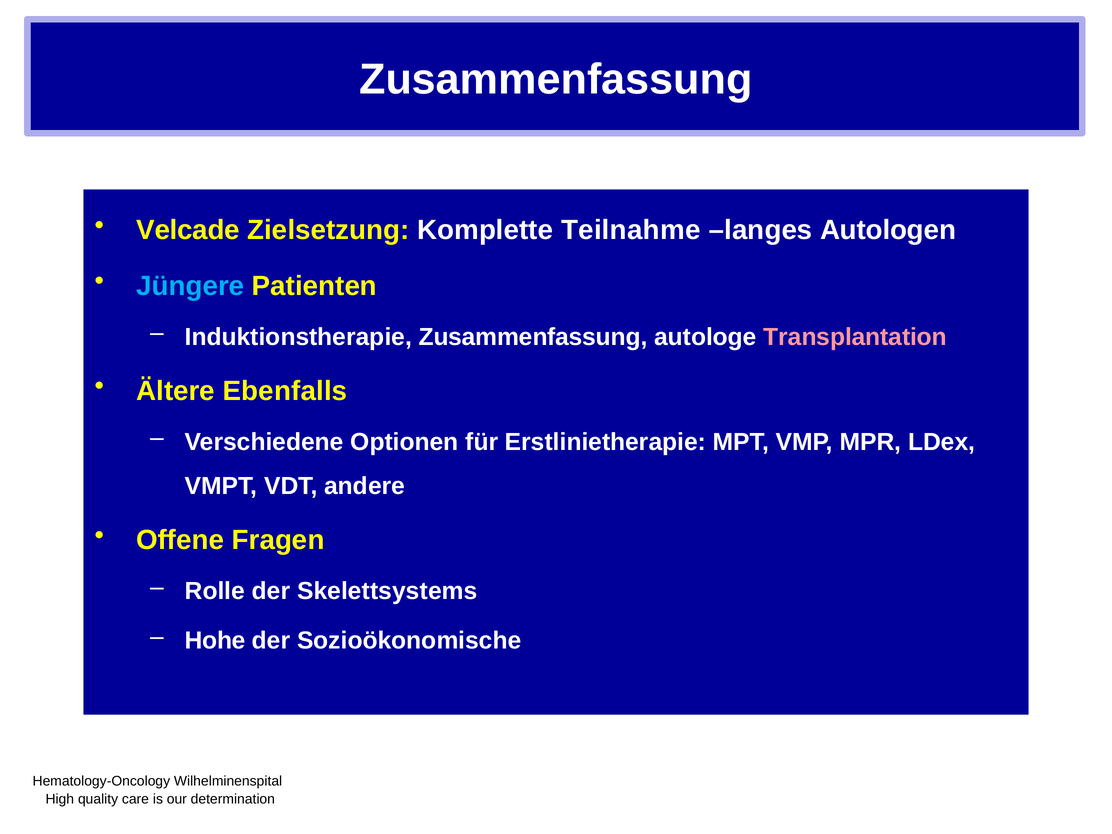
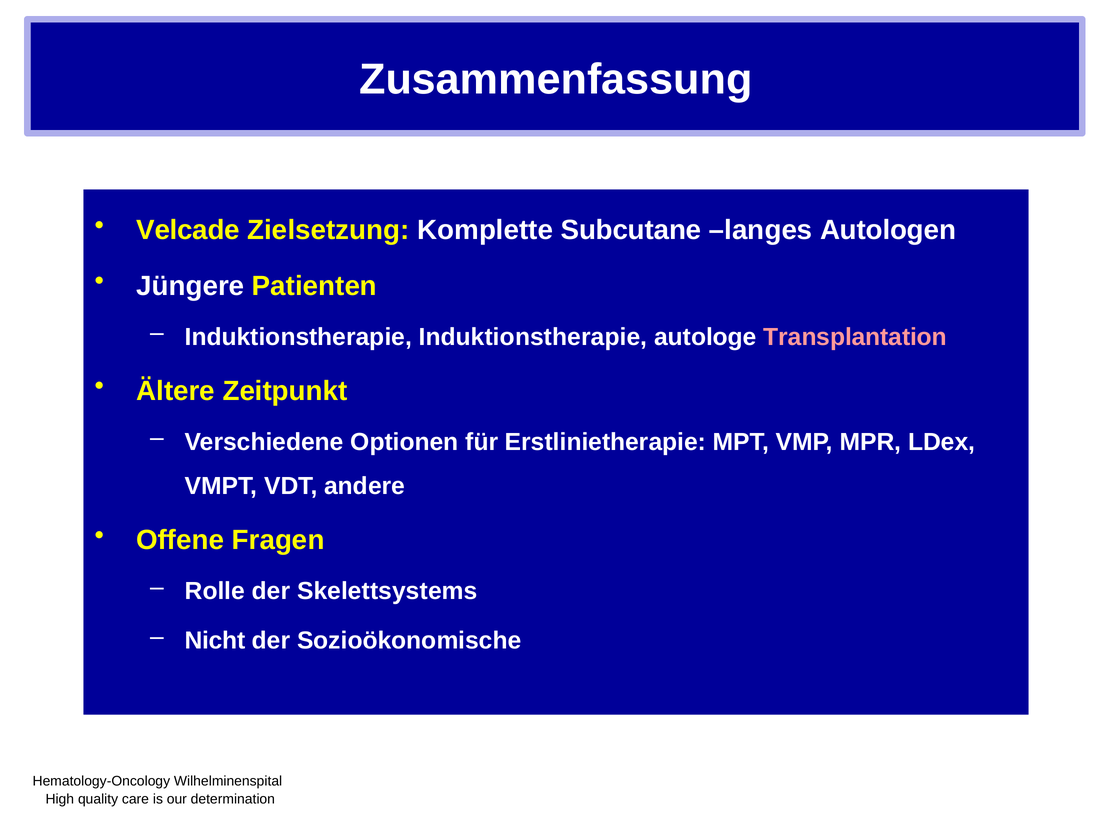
Teilnahme: Teilnahme -> Subcutane
Jüngere colour: light blue -> white
Induktionstherapie Zusammenfassung: Zusammenfassung -> Induktionstherapie
Ebenfalls: Ebenfalls -> Zeitpunkt
Hohe: Hohe -> Nicht
